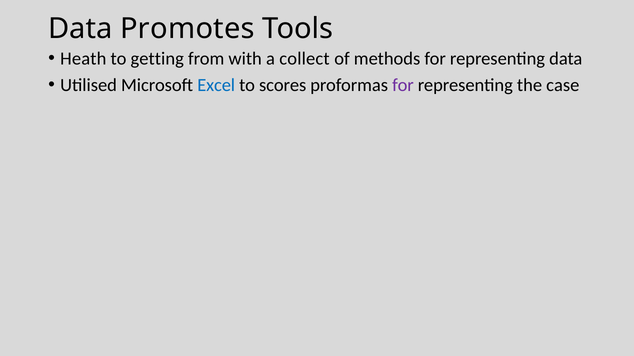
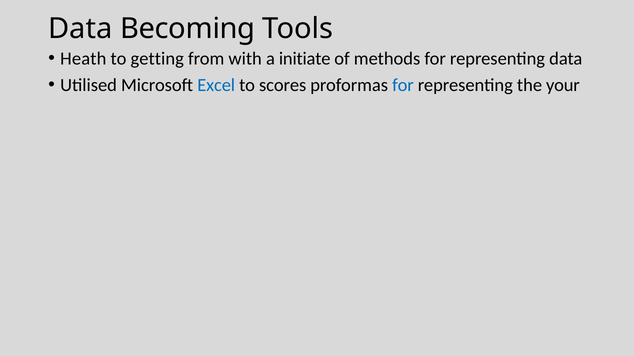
Promotes: Promotes -> Becoming
collect: collect -> initiate
for at (403, 85) colour: purple -> blue
case: case -> your
